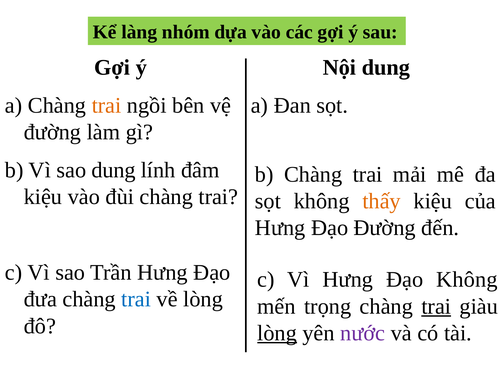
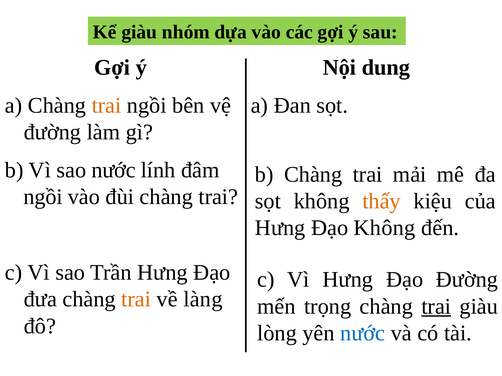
Kể làng: làng -> giàu
sao dung: dung -> nước
kiệu at (43, 197): kiệu -> ngồi
Đạo Đường: Đường -> Không
Đạo Không: Không -> Đường
trai at (136, 300) colour: blue -> orange
về lòng: lòng -> làng
lòng at (277, 334) underline: present -> none
nước at (363, 334) colour: purple -> blue
